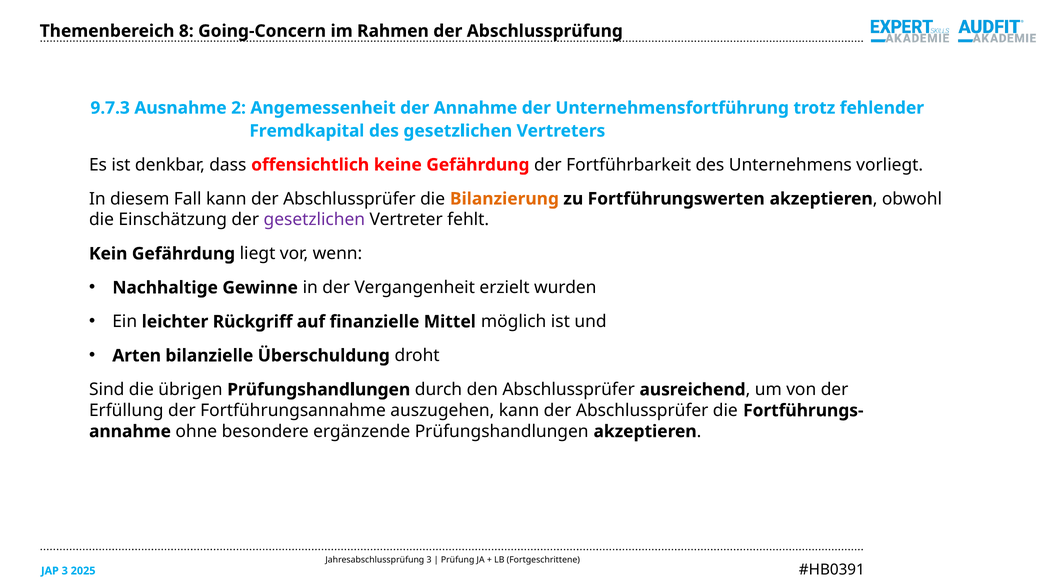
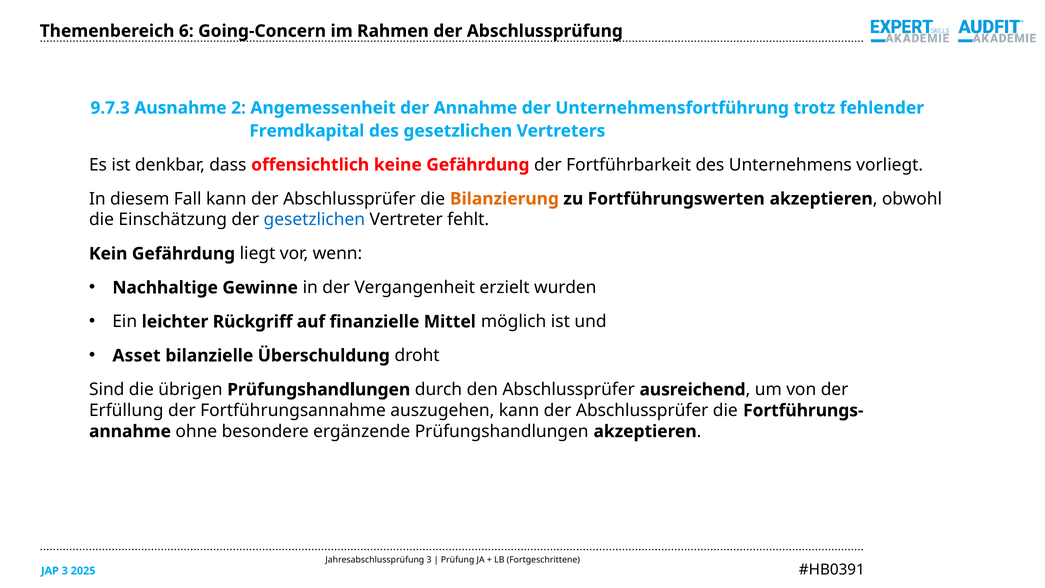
8: 8 -> 6
gesetzlichen at (314, 220) colour: purple -> blue
Arten: Arten -> Asset
